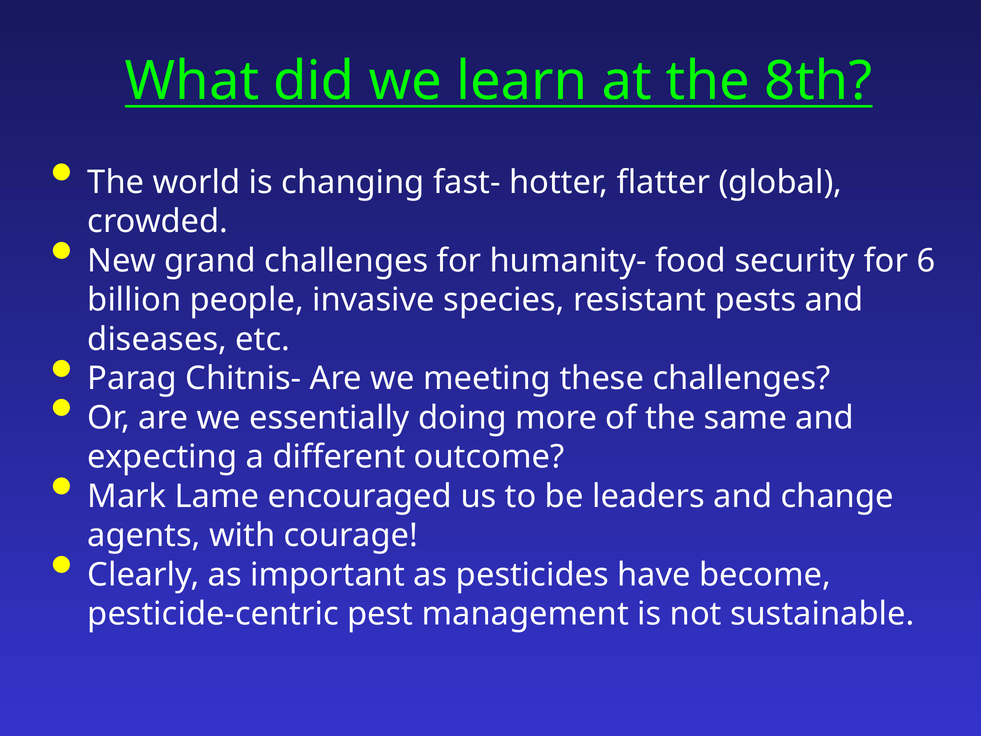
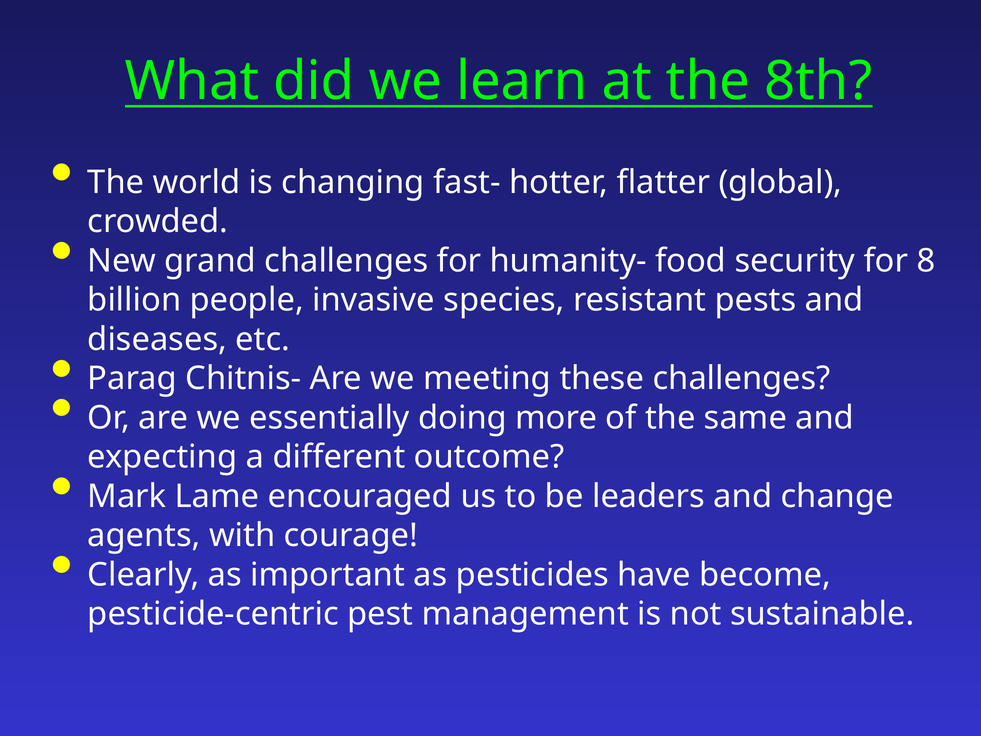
6: 6 -> 8
